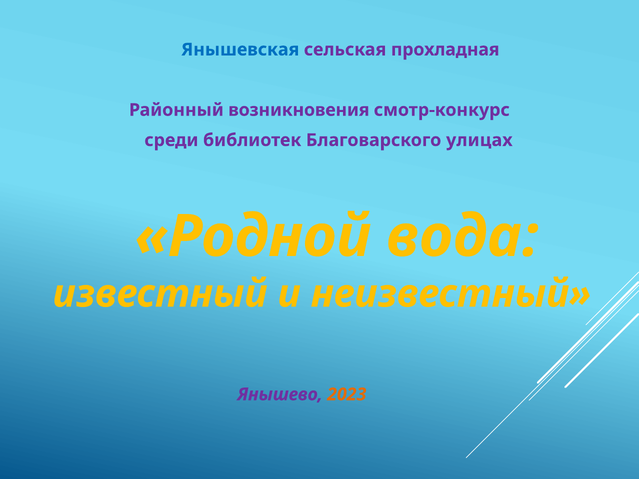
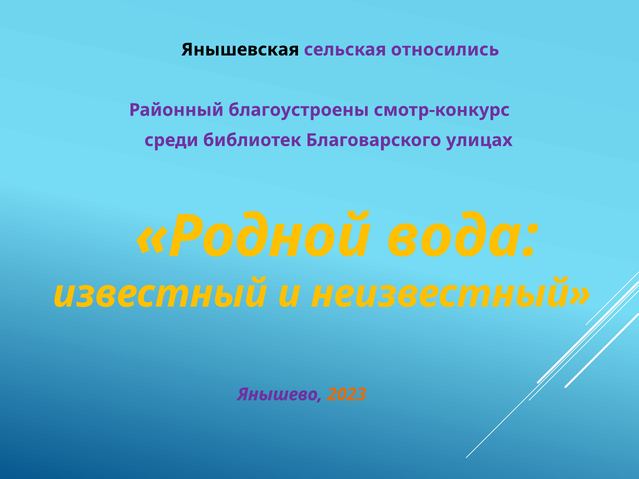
Янышевская colour: blue -> black
прохладная: прохладная -> относились
возникновения: возникновения -> благоустроены
